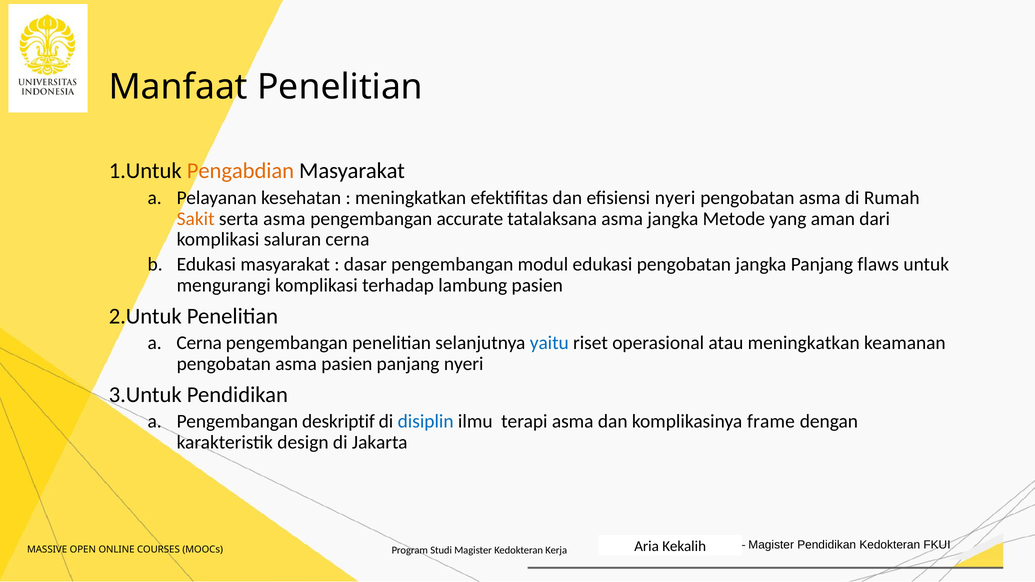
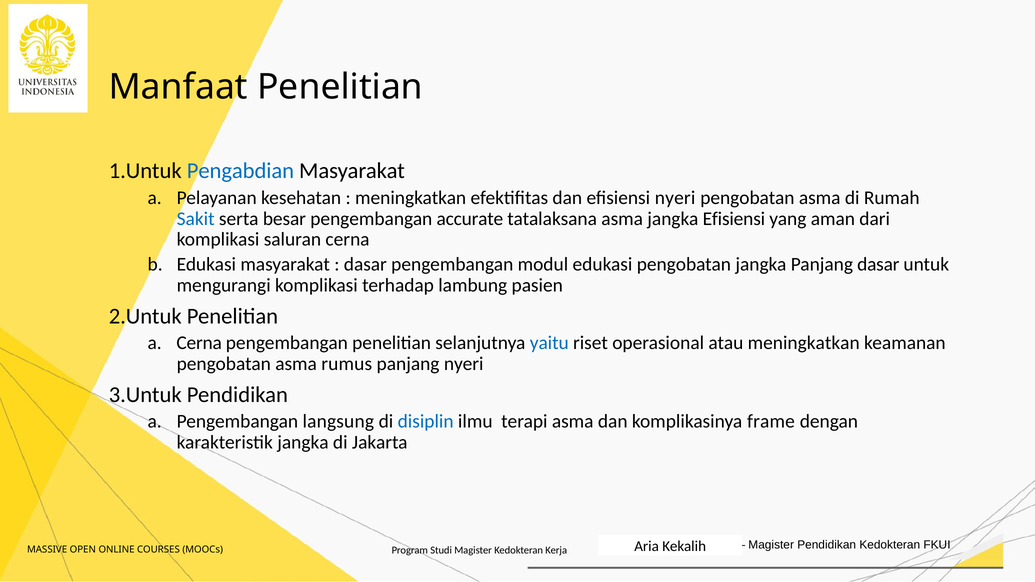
Pengabdian colour: orange -> blue
Sakit colour: orange -> blue
serta asma: asma -> besar
jangka Metode: Metode -> Efisiensi
Panjang flaws: flaws -> dasar
asma pasien: pasien -> rumus
deskriptif: deskriptif -> langsung
karakteristik design: design -> jangka
